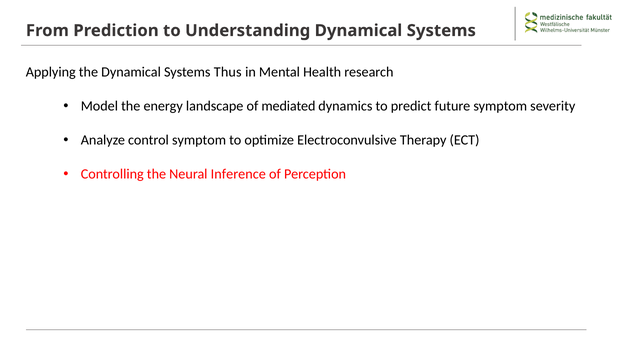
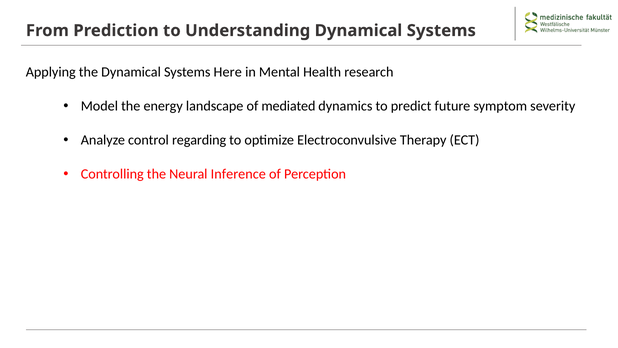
Thus: Thus -> Here
control symptom: symptom -> regarding
